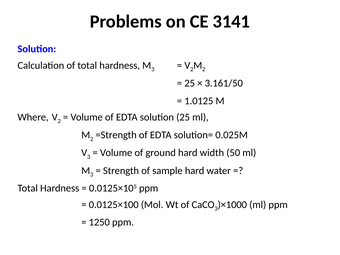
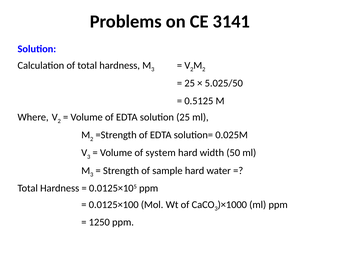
3.161/50: 3.161/50 -> 5.025/50
1.0125: 1.0125 -> 0.5125
ground: ground -> system
